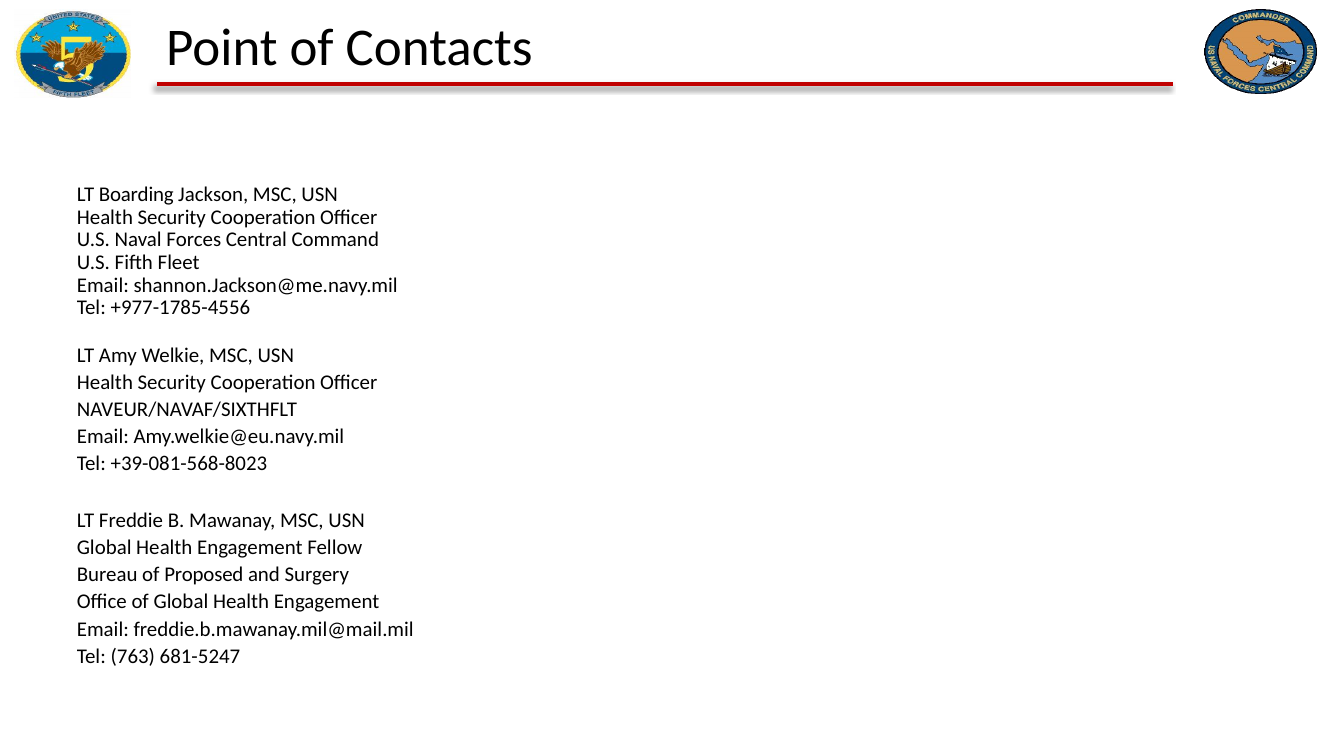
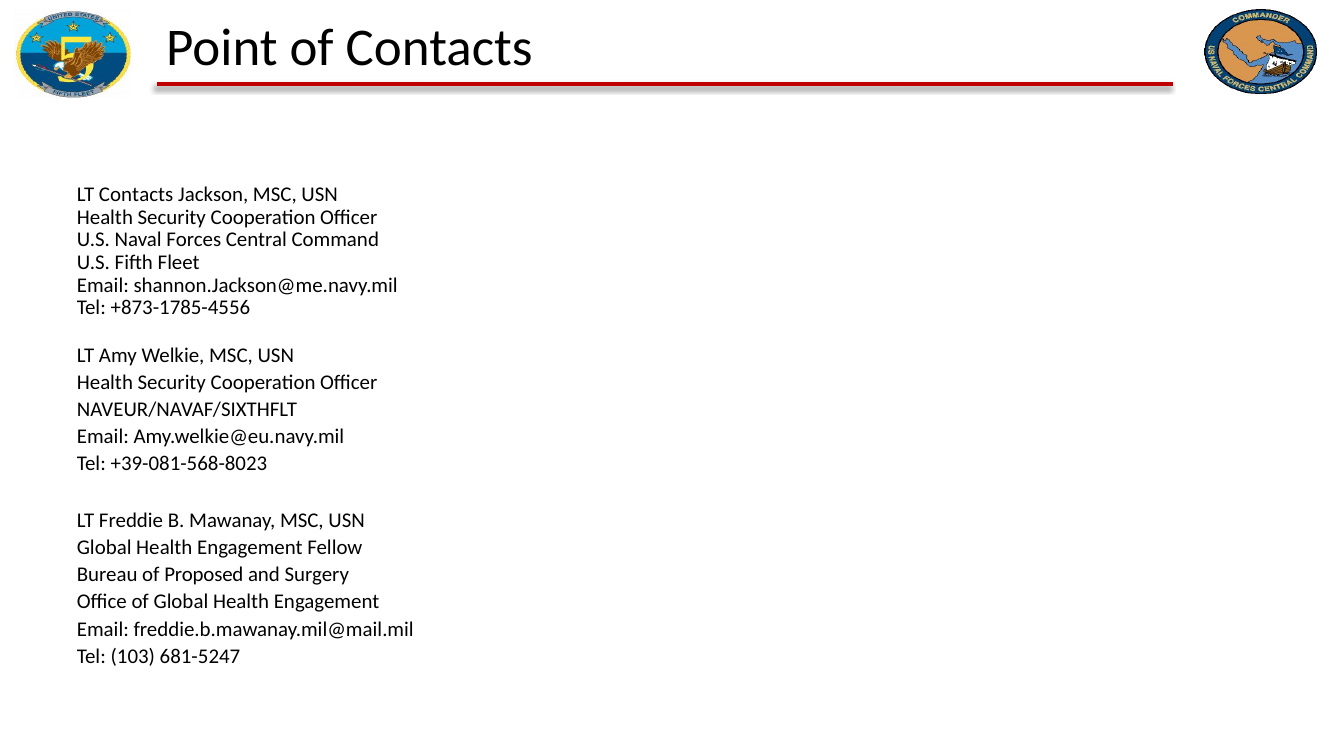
LT Boarding: Boarding -> Contacts
+977-1785-4556: +977-1785-4556 -> +873-1785-4556
763: 763 -> 103
